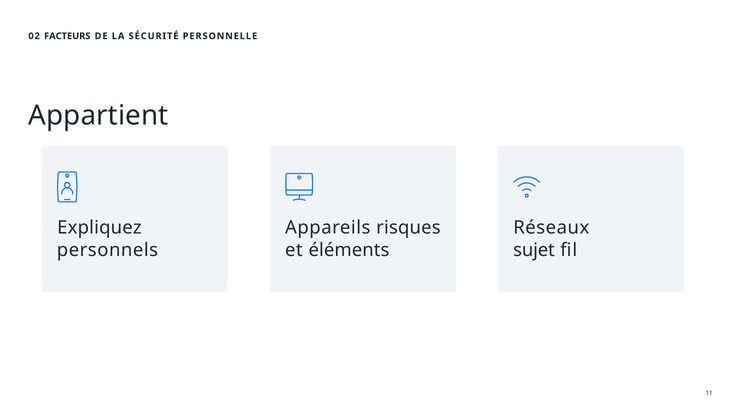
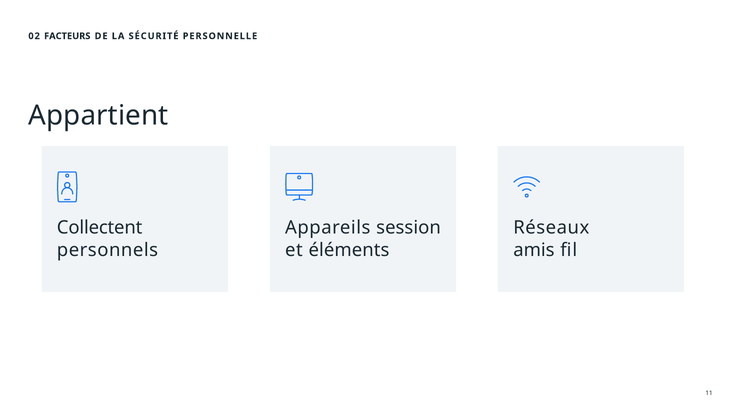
Expliquez: Expliquez -> Collectent
risques: risques -> session
sujet: sujet -> amis
